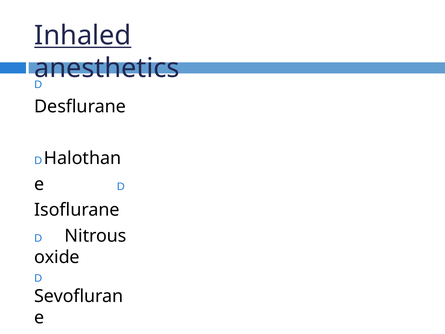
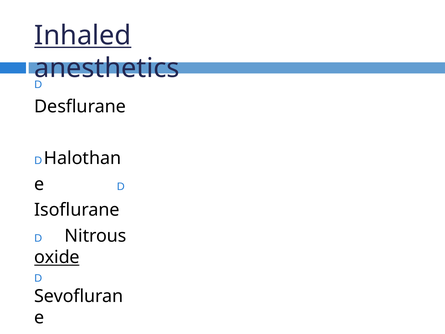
oxide underline: none -> present
